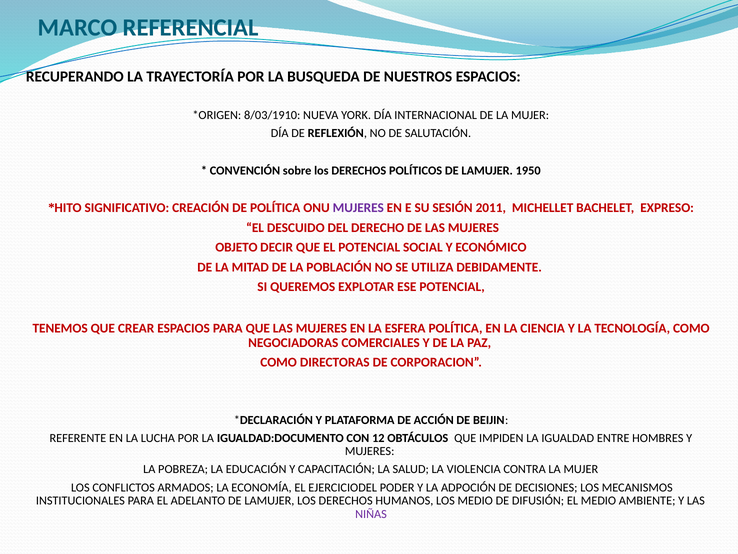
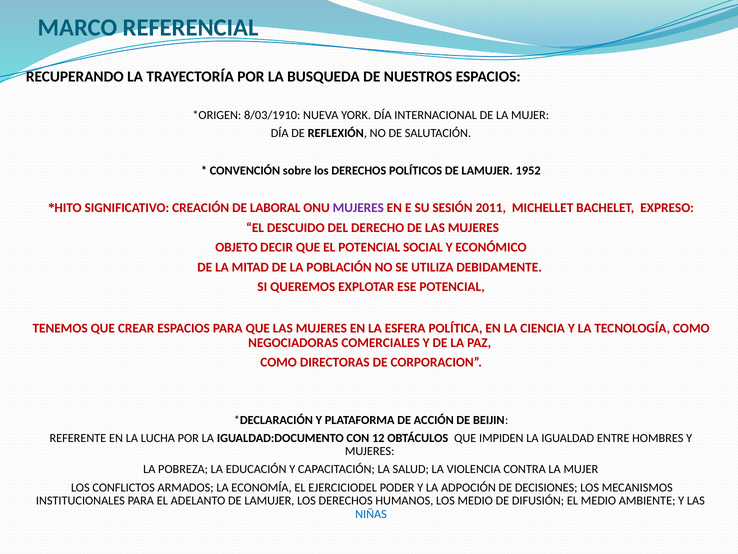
1950: 1950 -> 1952
DE POLÍTICA: POLÍTICA -> LABORAL
NIÑAS colour: purple -> blue
